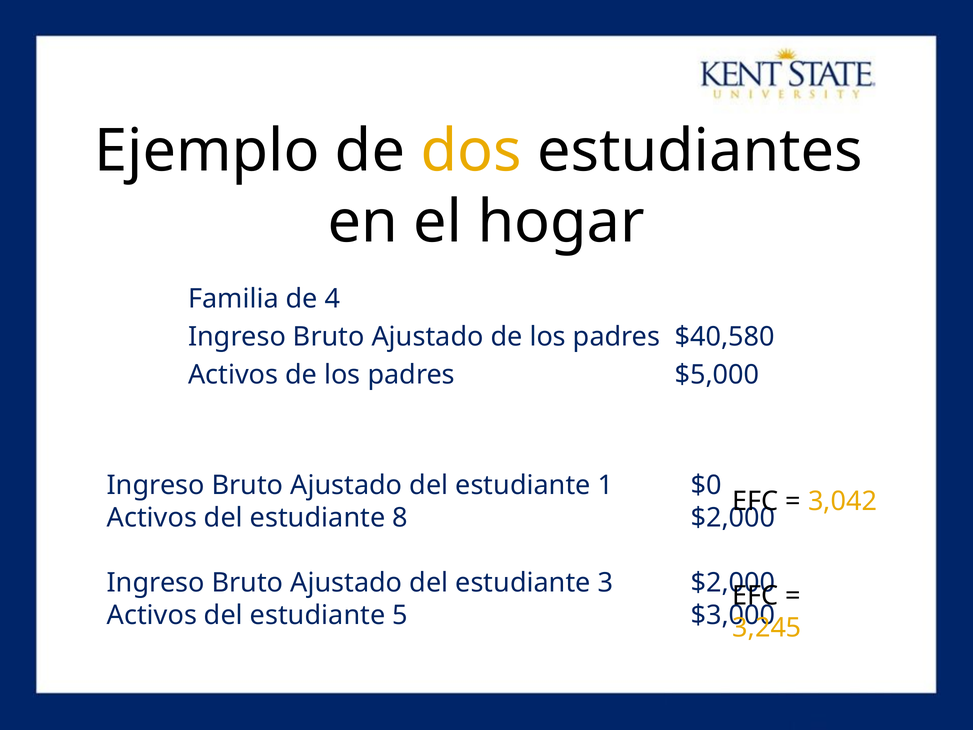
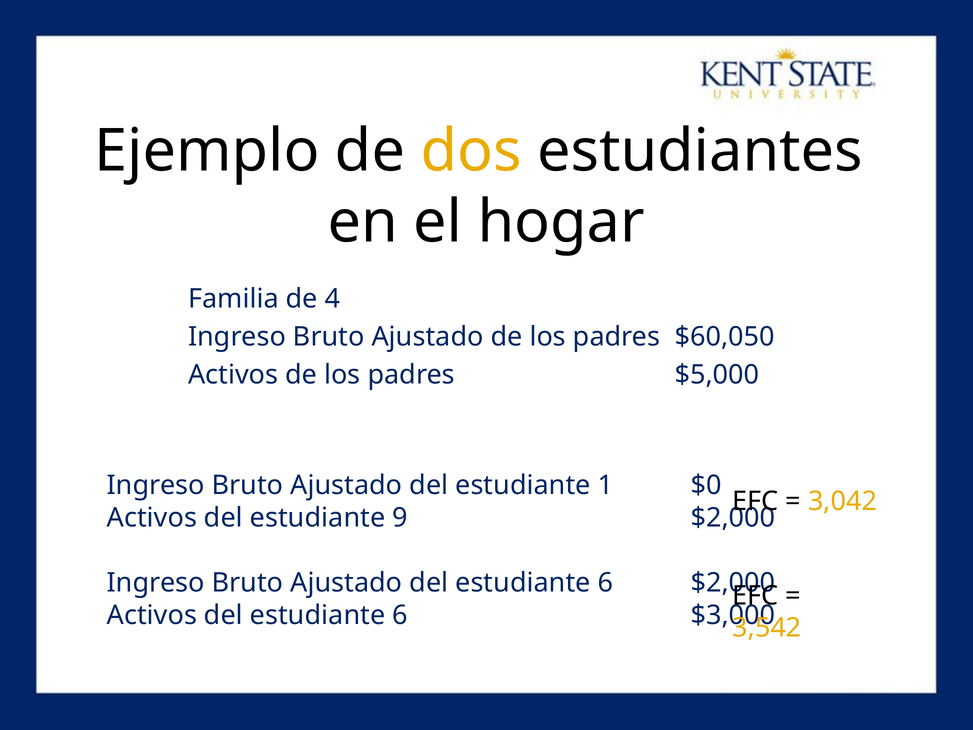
$40,580: $40,580 -> $60,050
8: 8 -> 9
Ajustado del estudiante 3: 3 -> 6
Activos del estudiante 5: 5 -> 6
3,245: 3,245 -> 3,542
